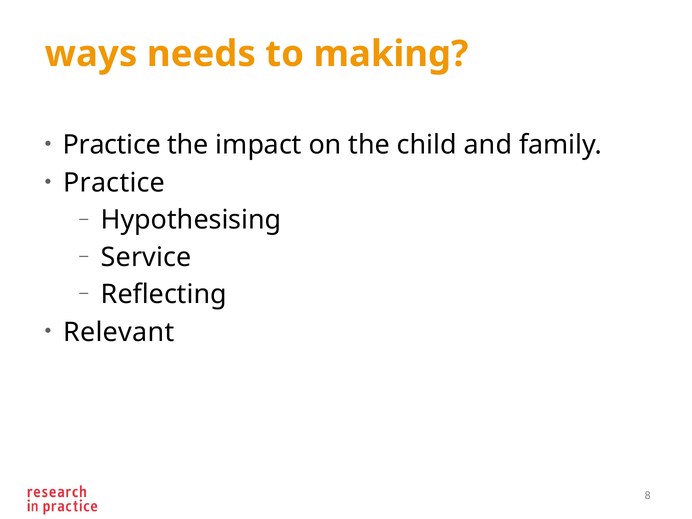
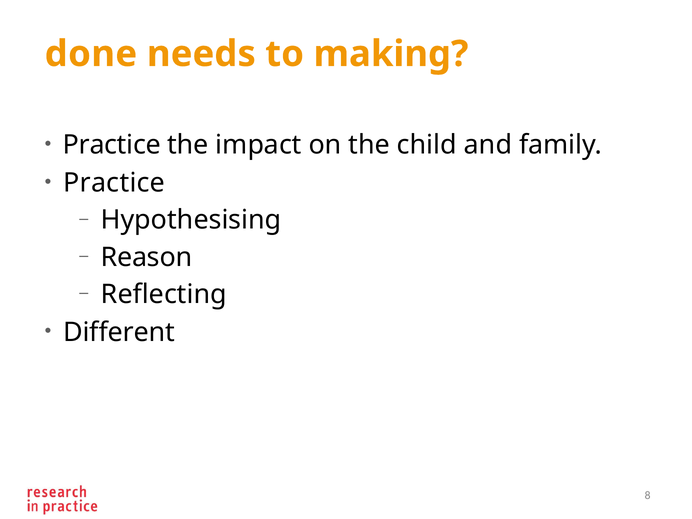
ways: ways -> done
Service: Service -> Reason
Relevant: Relevant -> Different
